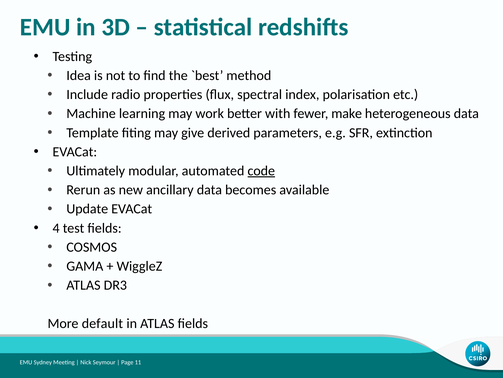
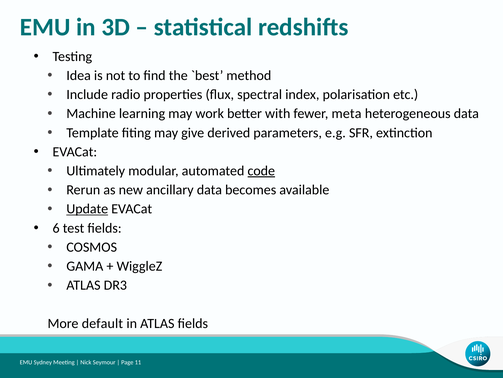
make: make -> meta
Update underline: none -> present
4: 4 -> 6
